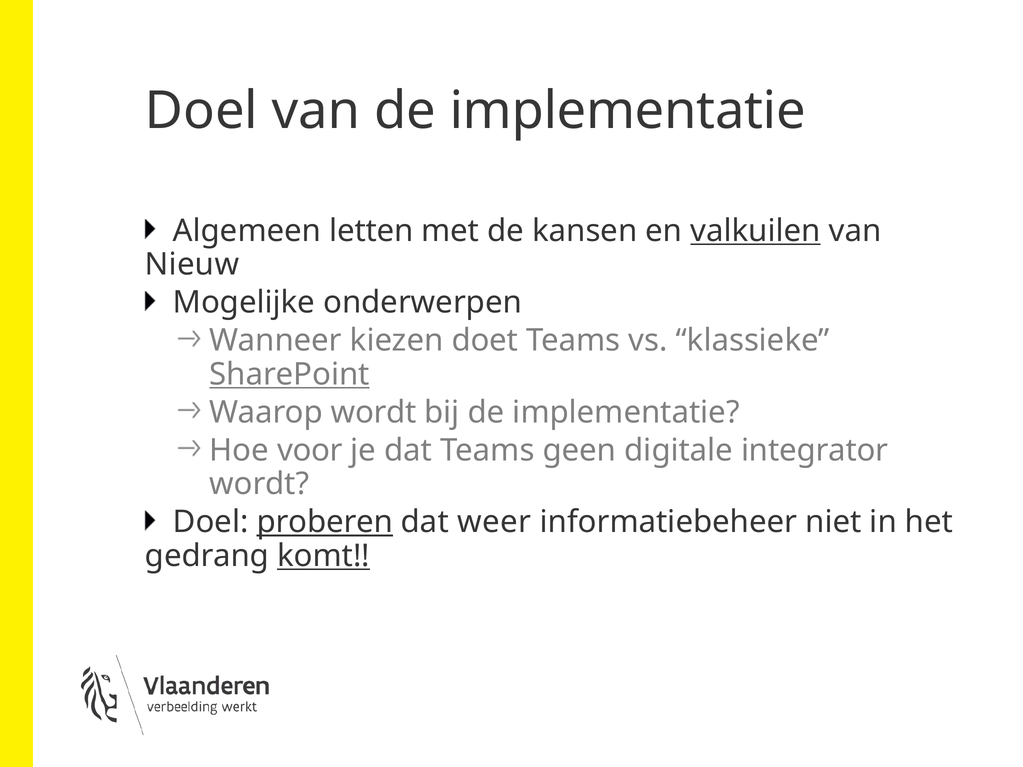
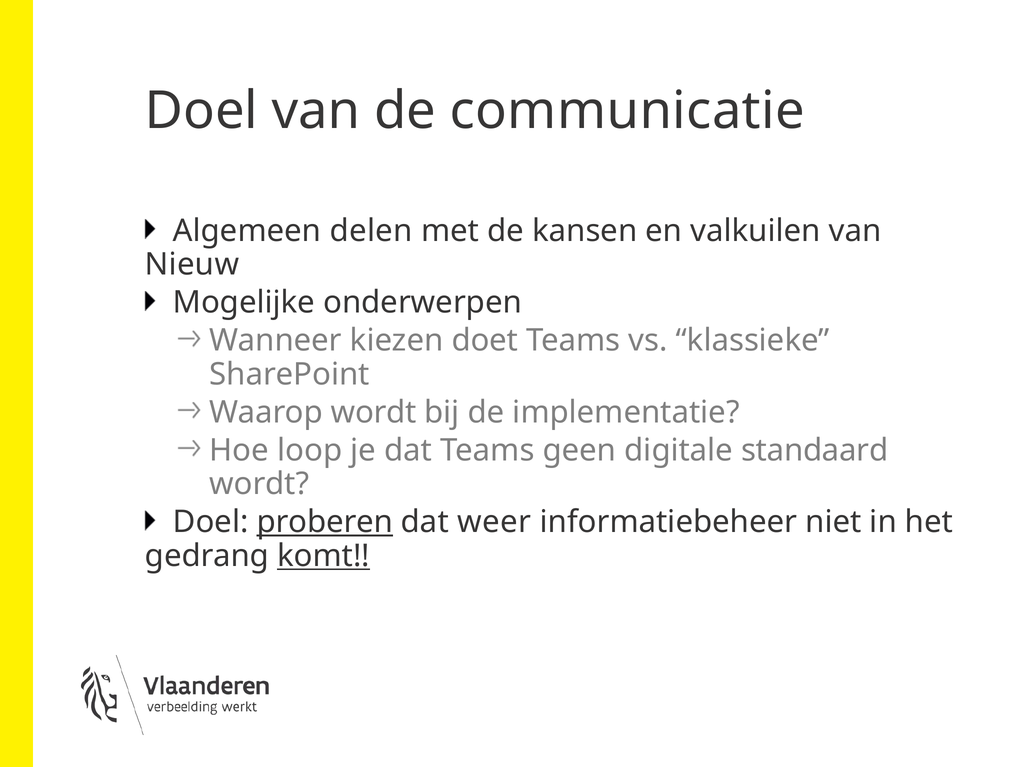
van de implementatie: implementatie -> communicatie
letten: letten -> delen
valkuilen underline: present -> none
SharePoint underline: present -> none
voor: voor -> loop
integrator: integrator -> standaard
